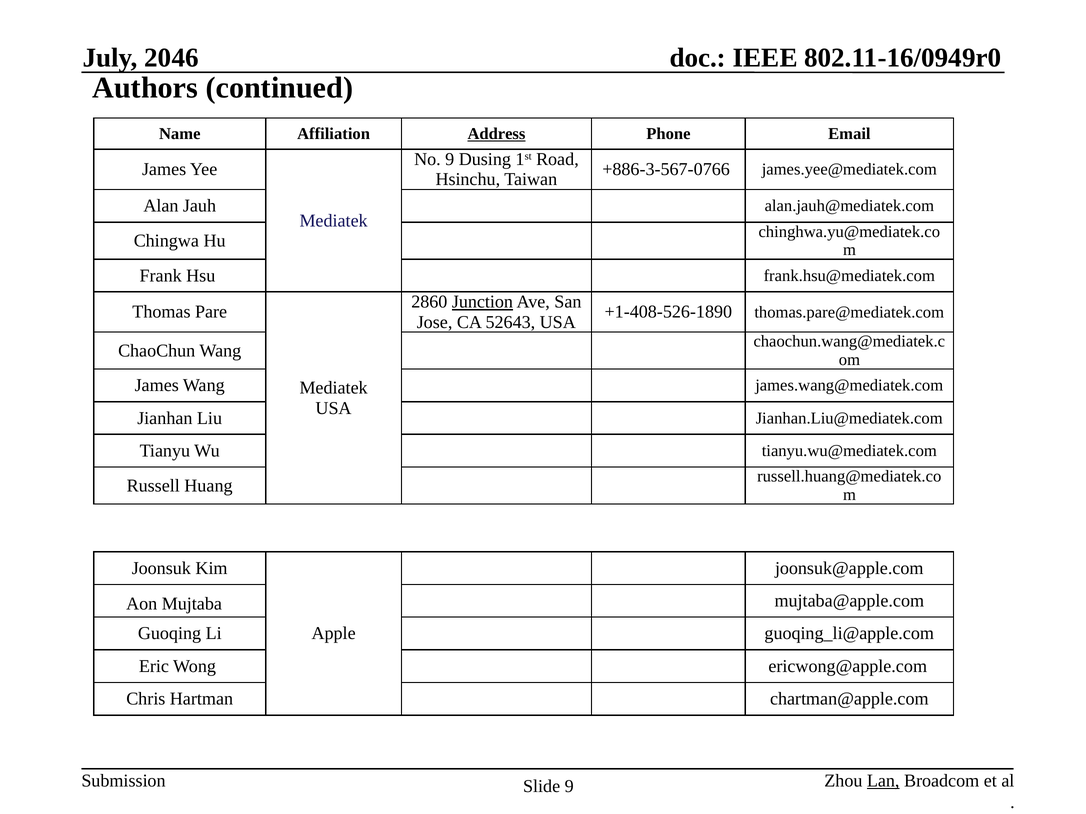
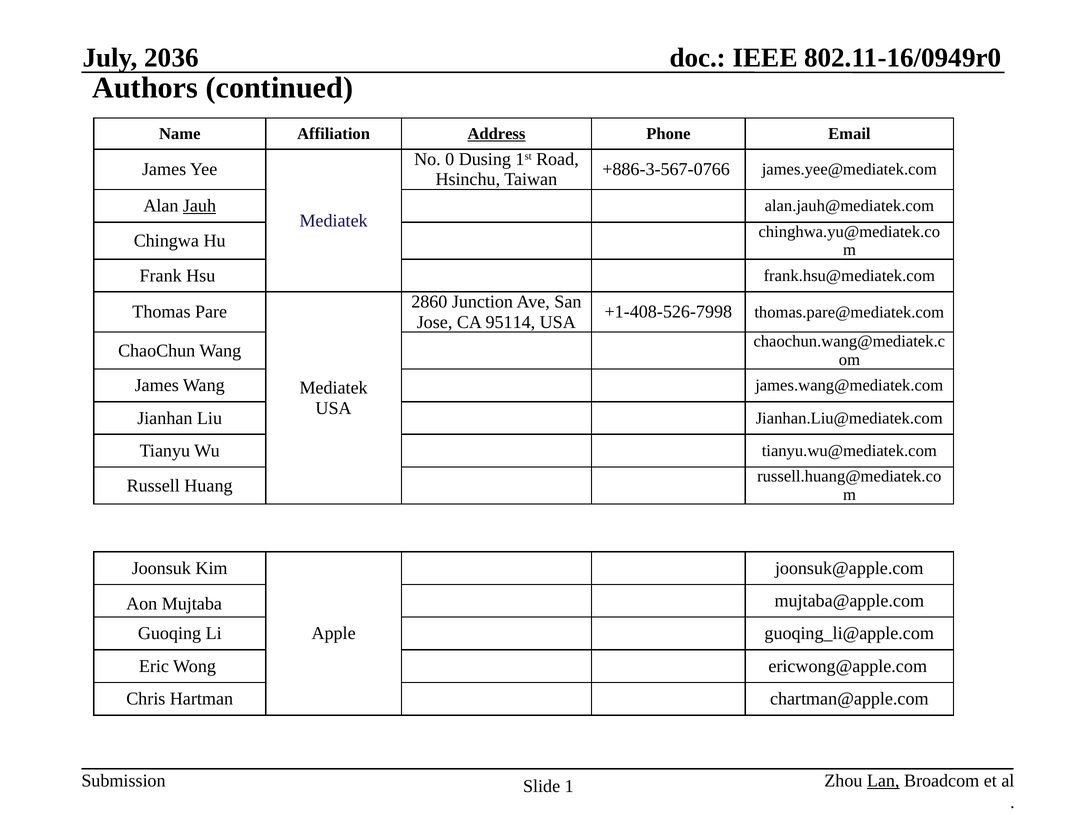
2046: 2046 -> 2036
No 9: 9 -> 0
Jauh underline: none -> present
Junction underline: present -> none
+1-408-526-1890: +1-408-526-1890 -> +1-408-526-7998
52643: 52643 -> 95114
Slide 9: 9 -> 1
